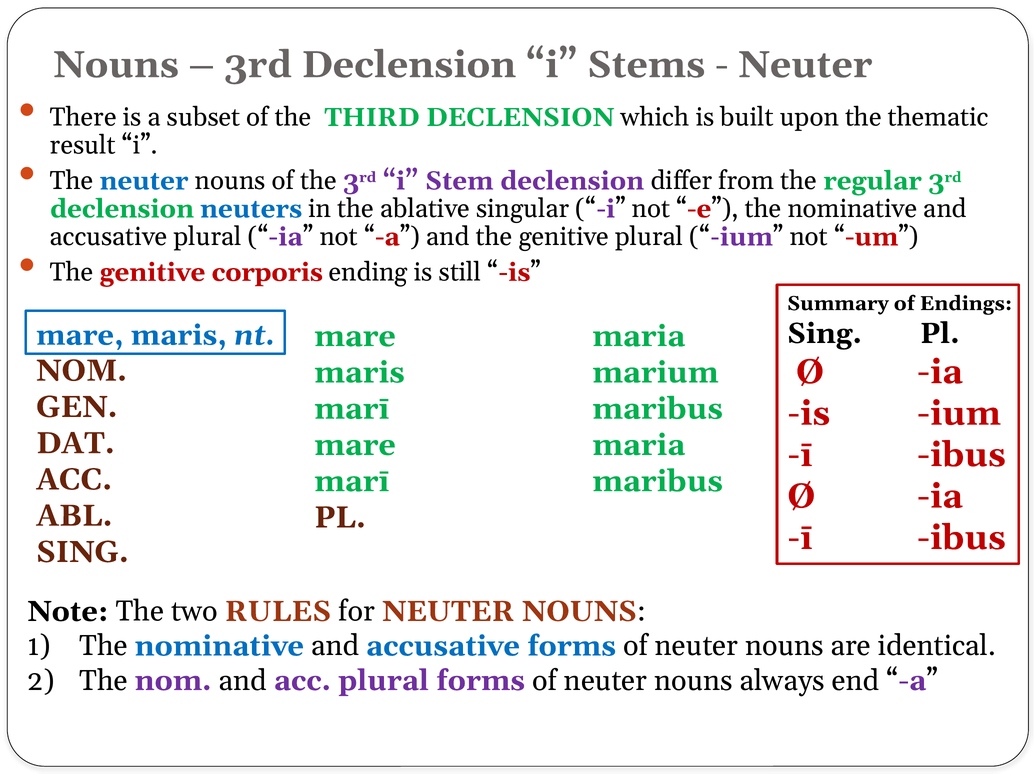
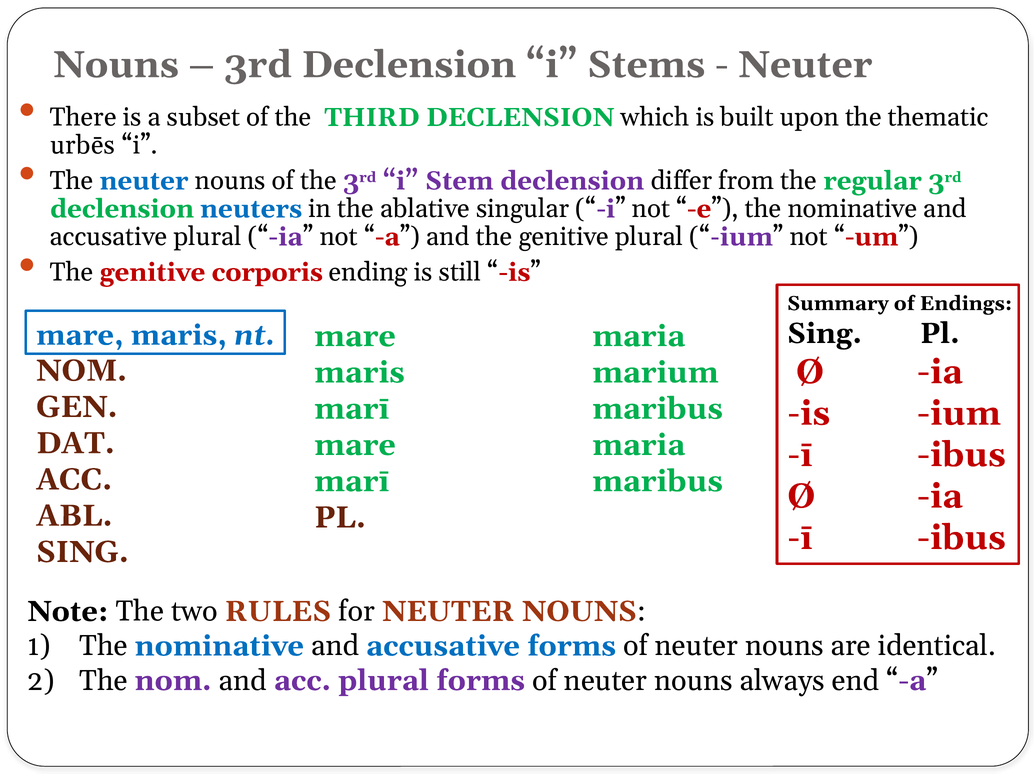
result: result -> urbēs
